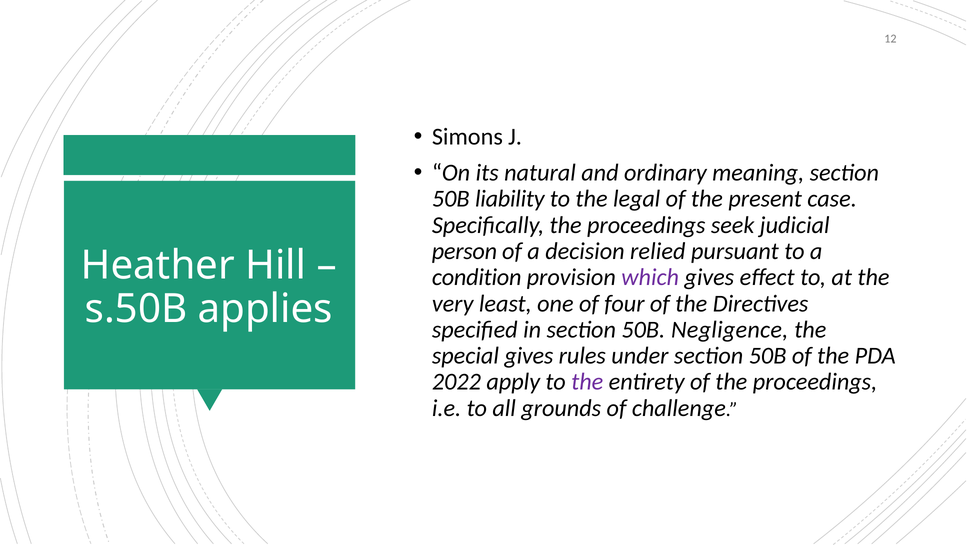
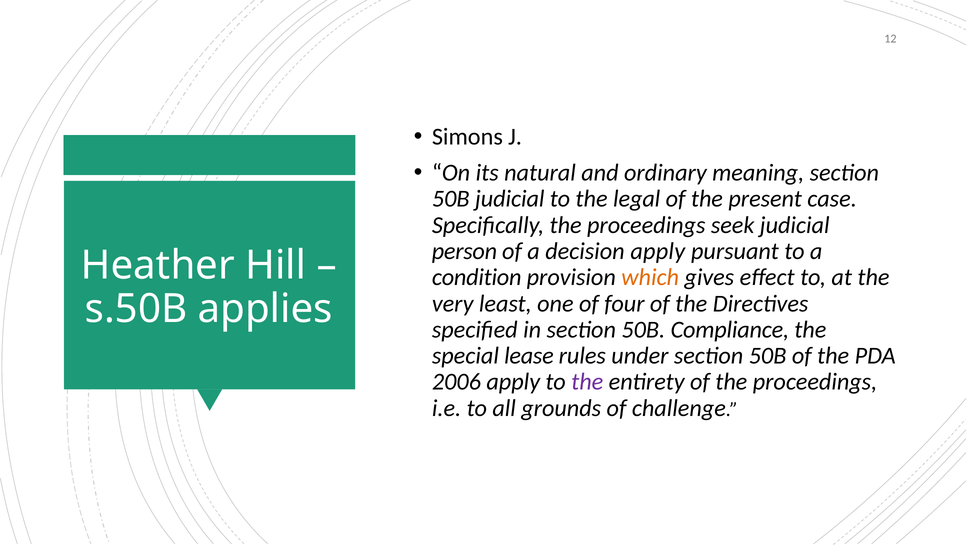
50B liability: liability -> judicial
decision relied: relied -> apply
which colour: purple -> orange
Negligence: Negligence -> Compliance
special gives: gives -> lease
2022: 2022 -> 2006
